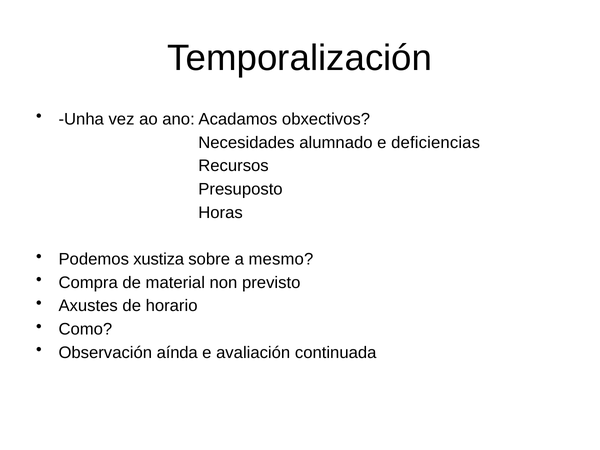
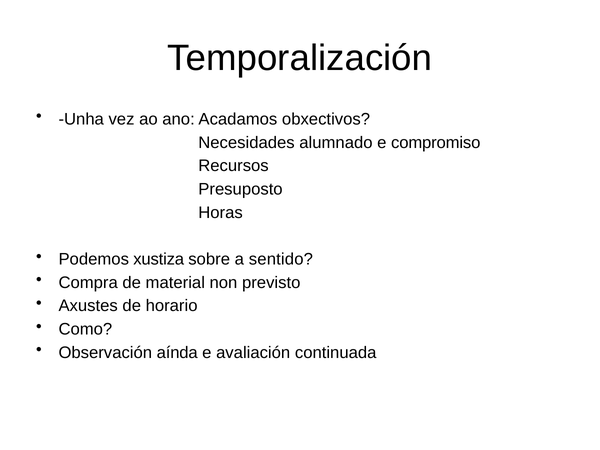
deficiencias: deficiencias -> compromiso
mesmo: mesmo -> sentido
